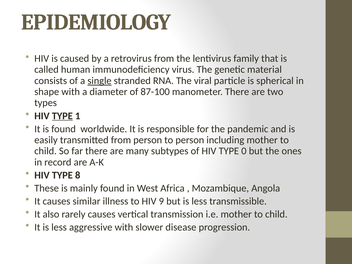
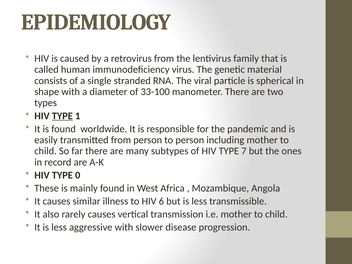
single underline: present -> none
87-100: 87-100 -> 33-100
0: 0 -> 7
8: 8 -> 0
9: 9 -> 6
